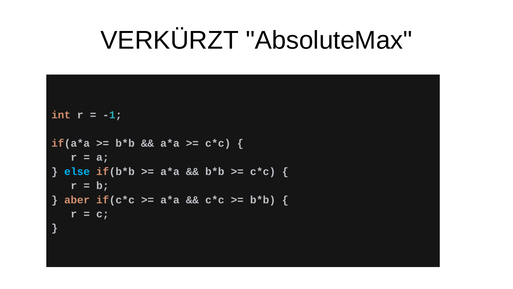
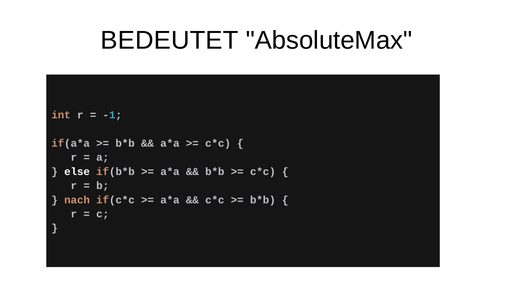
VERKÜRZT: VERKÜRZT -> BEDEUTET
else colour: light blue -> white
aber: aber -> nach
